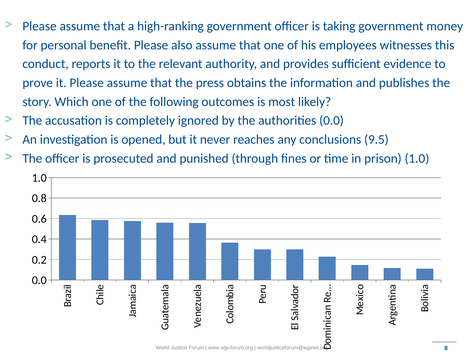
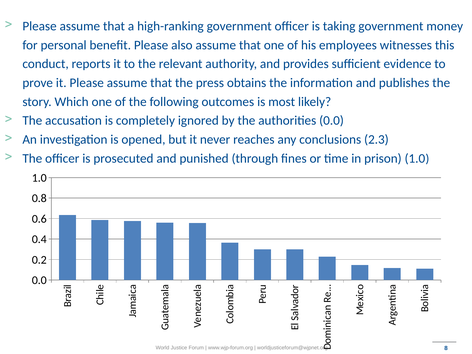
9.5: 9.5 -> 2.3
